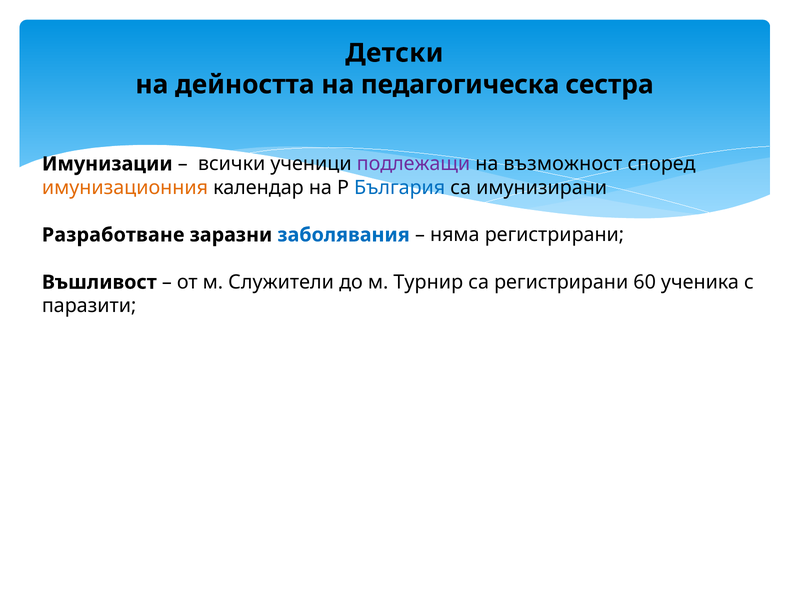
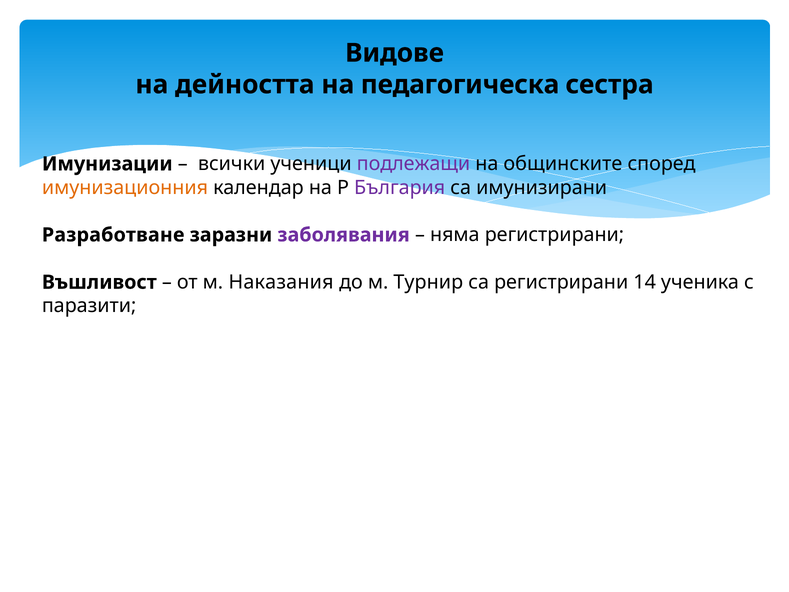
Детски: Детски -> Видове
възможност: възможност -> общинските
България colour: blue -> purple
заболявания colour: blue -> purple
Служители: Служители -> Наказания
60: 60 -> 14
